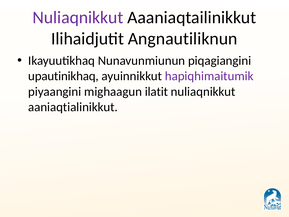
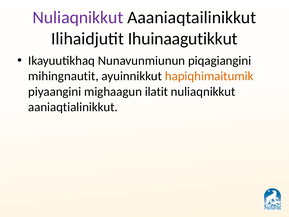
Angnautiliknun: Angnautiliknun -> Ihuinaagutikkut
upautinikhaq: upautinikhaq -> mihingnautit
hapiqhimaitumik colour: purple -> orange
